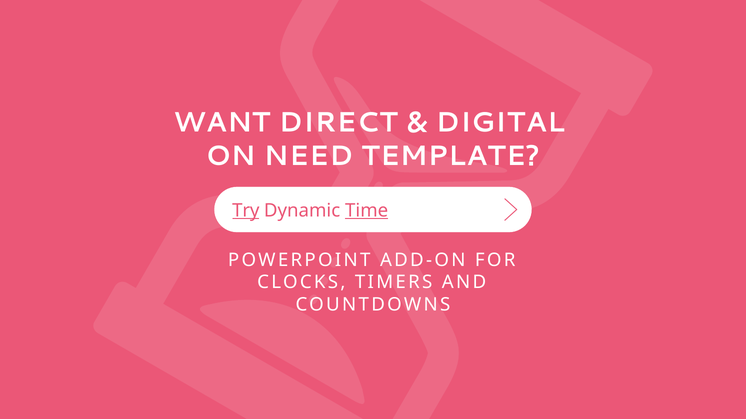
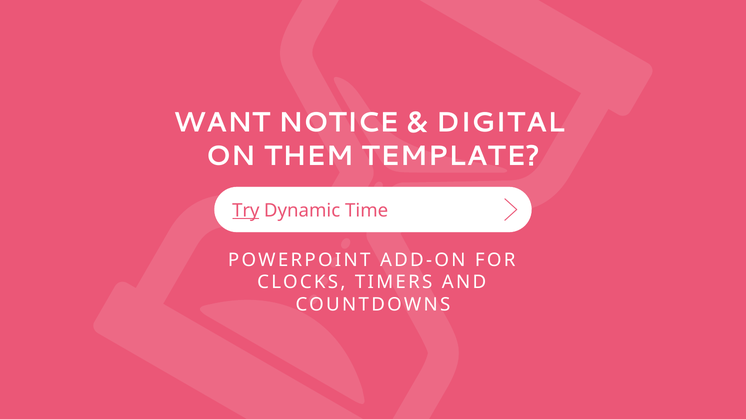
DIRECT: DIRECT -> NOTICE
NEED: NEED -> THEM
Time underline: present -> none
